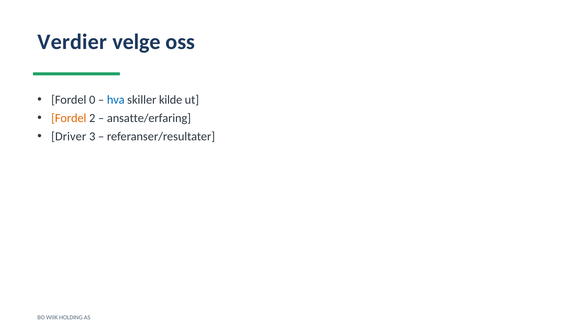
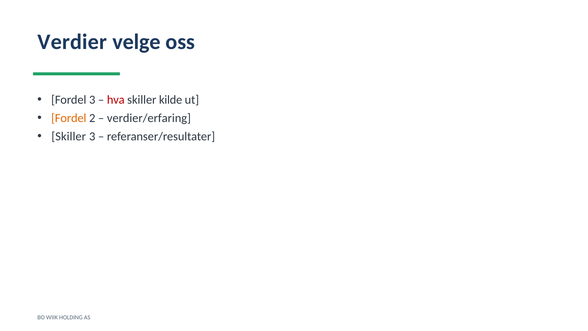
Fordel 0: 0 -> 3
hva colour: blue -> red
ansatte/erfaring: ansatte/erfaring -> verdier/erfaring
Driver at (69, 136): Driver -> Skiller
